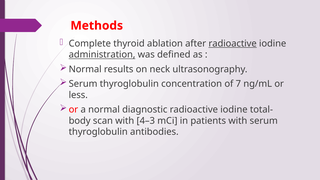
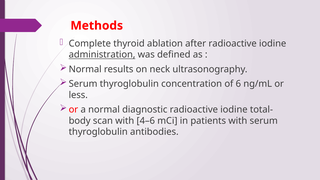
radioactive at (233, 43) underline: present -> none
7: 7 -> 6
4–3: 4–3 -> 4–6
